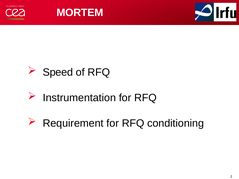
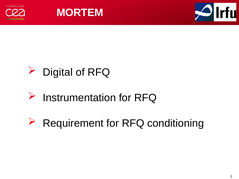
Speed: Speed -> Digital
